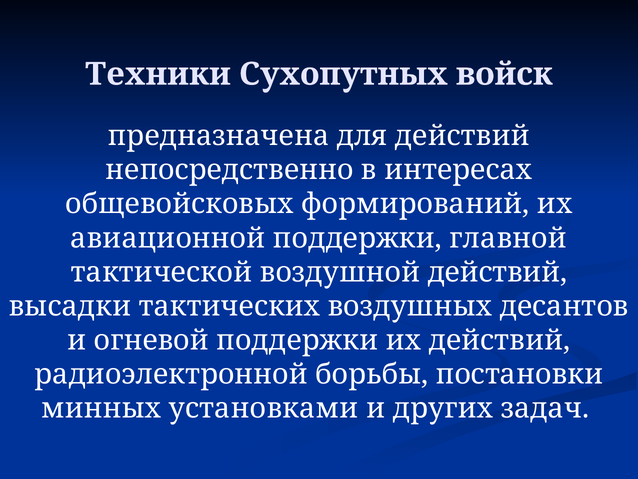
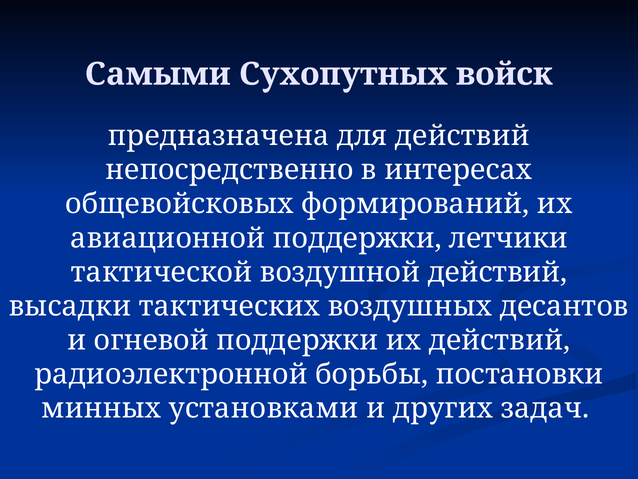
Техники: Техники -> Самыми
главной: главной -> летчики
